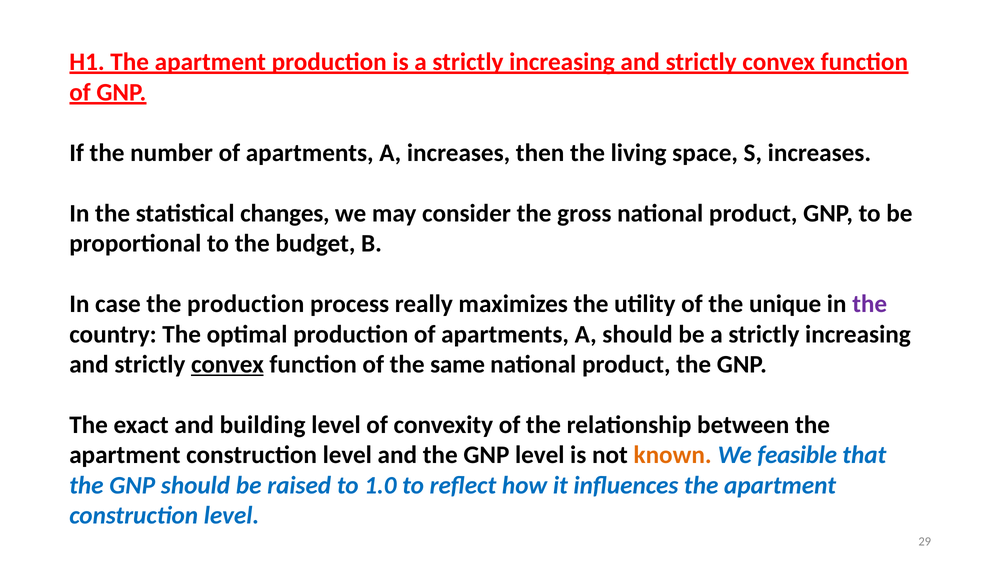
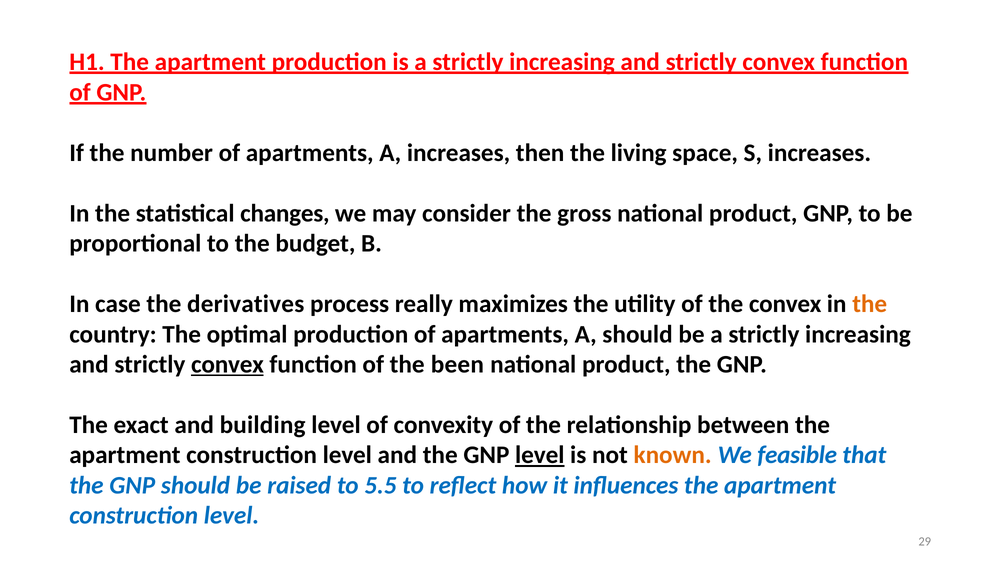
the production: production -> derivatives
the unique: unique -> convex
the at (870, 304) colour: purple -> orange
same: same -> been
level at (540, 455) underline: none -> present
1.0: 1.0 -> 5.5
